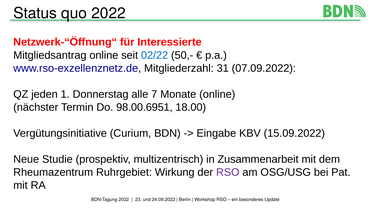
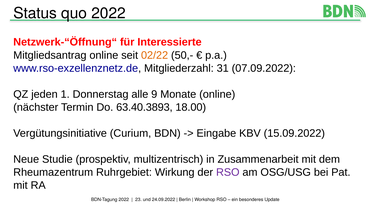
02/22 colour: blue -> orange
7: 7 -> 9
98.00.6951: 98.00.6951 -> 63.40.3893
